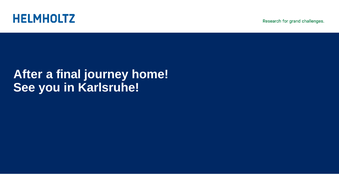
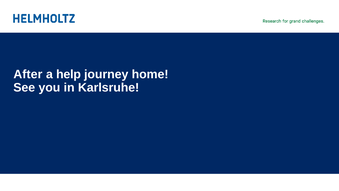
final: final -> help
